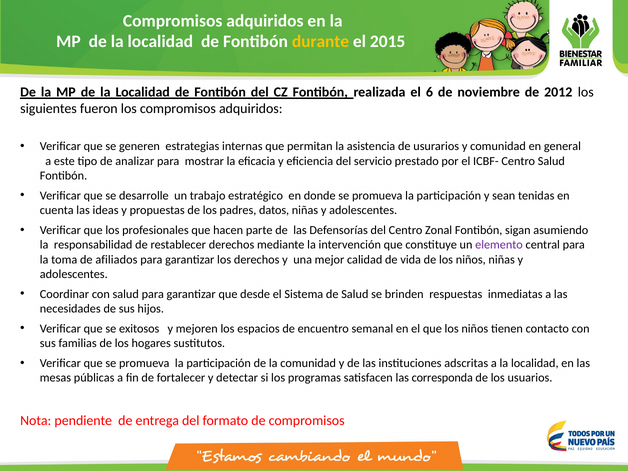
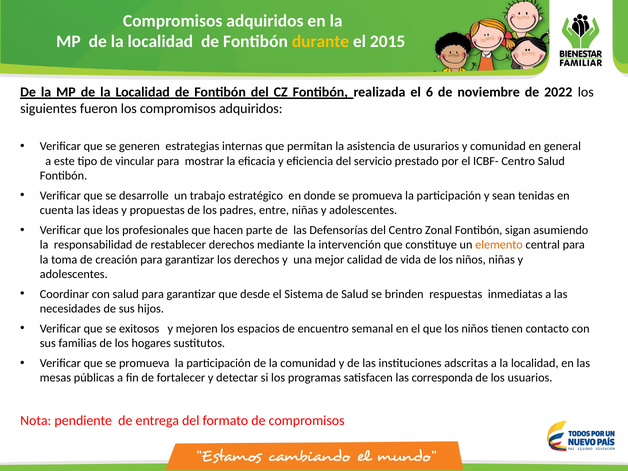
2012: 2012 -> 2022
analizar: analizar -> vincular
datos: datos -> entre
elemento colour: purple -> orange
afiliados: afiliados -> creación
